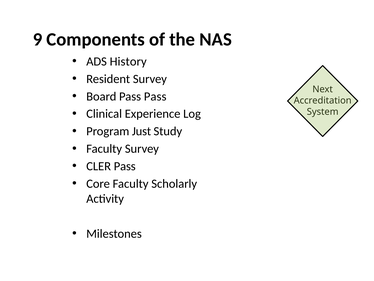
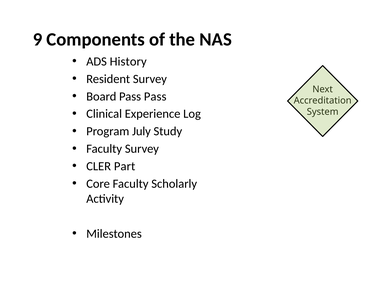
Just: Just -> July
CLER Pass: Pass -> Part
